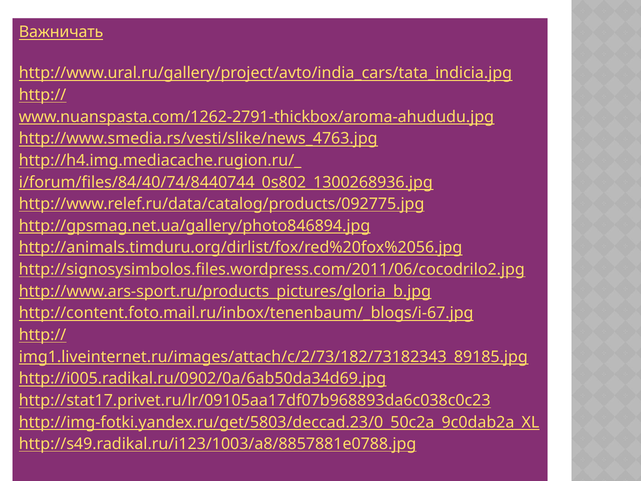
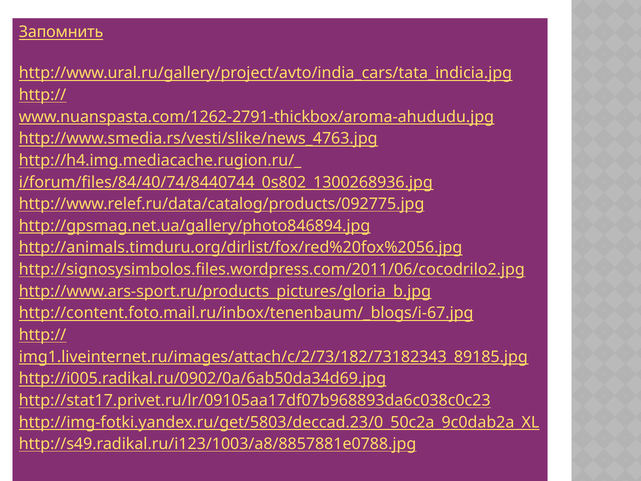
Важничать: Важничать -> Запомнить
